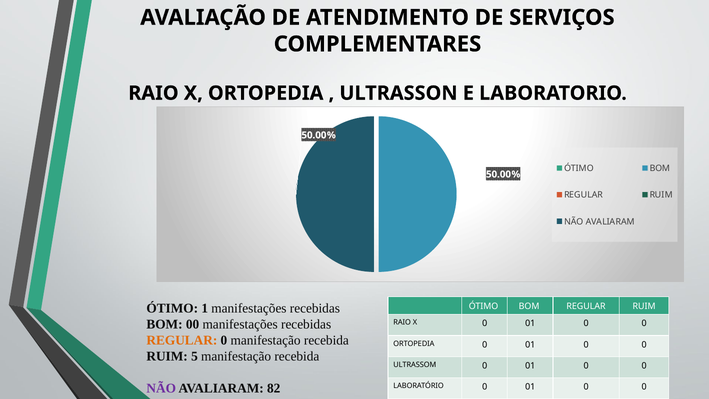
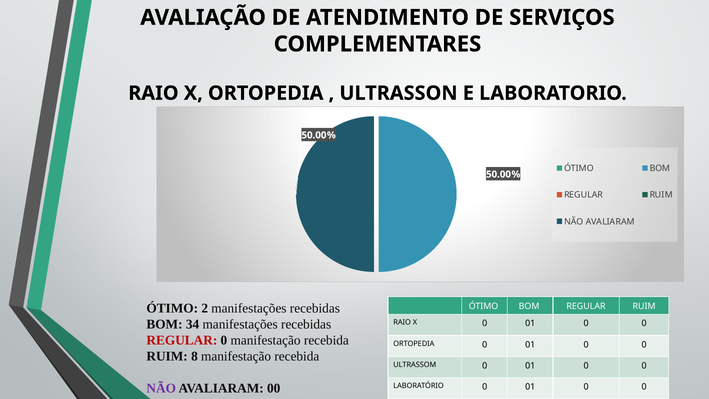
1: 1 -> 2
00: 00 -> 34
REGULAR at (182, 340) colour: orange -> red
5: 5 -> 8
82: 82 -> 00
